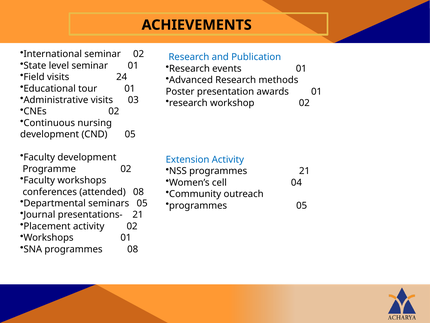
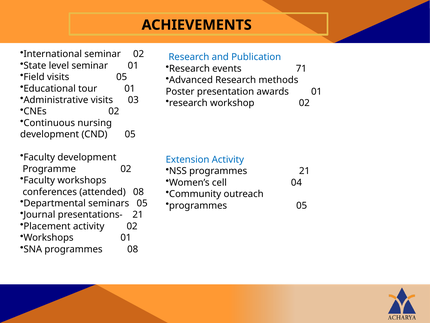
events 01: 01 -> 71
visits 24: 24 -> 05
